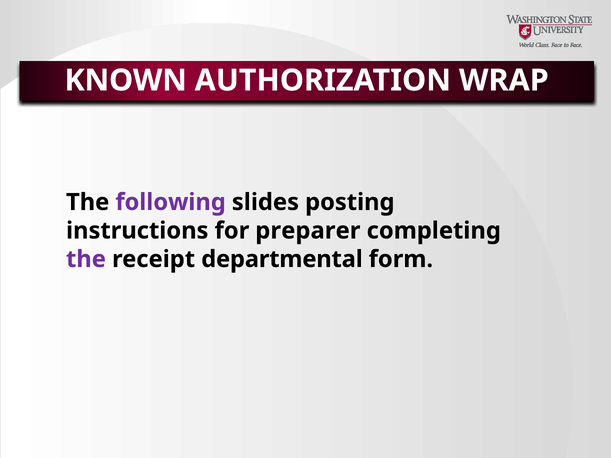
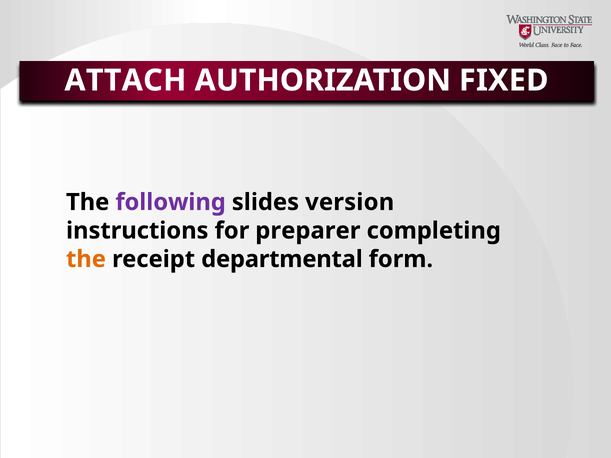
KNOWN: KNOWN -> ATTACH
WRAP: WRAP -> FIXED
posting: posting -> version
the at (86, 259) colour: purple -> orange
